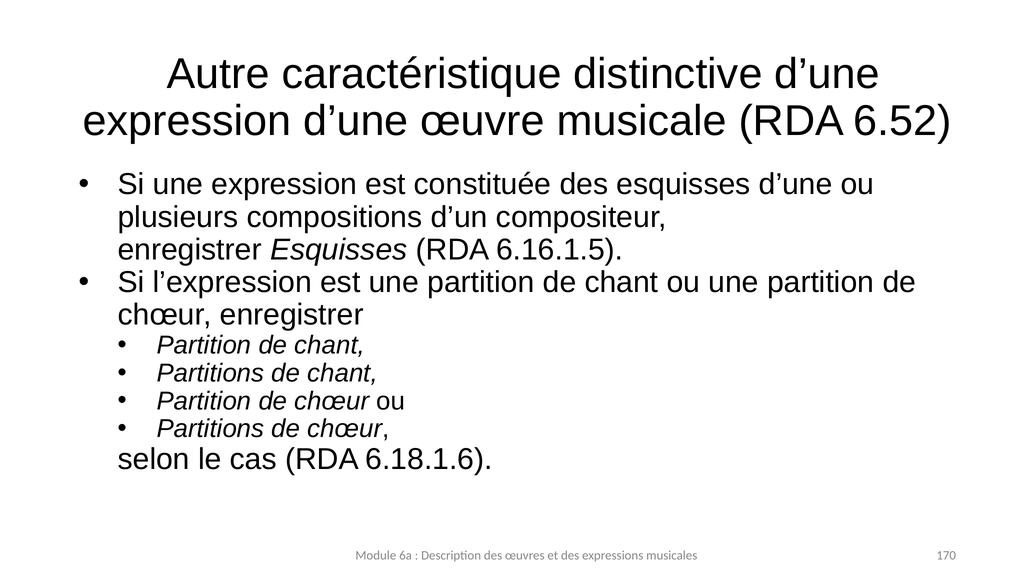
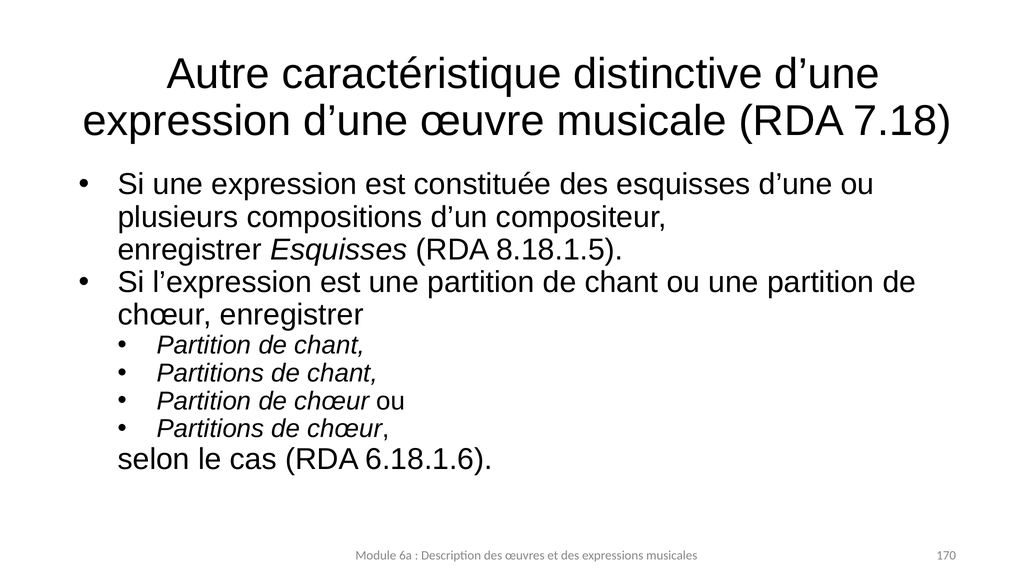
6.52: 6.52 -> 7.18
6.16.1.5: 6.16.1.5 -> 8.18.1.5
